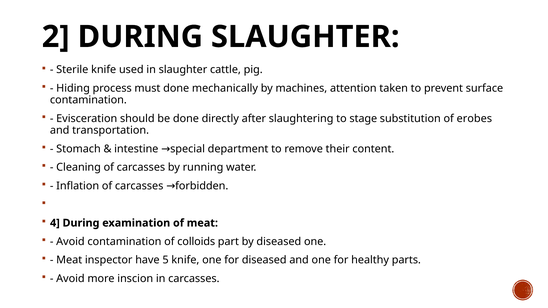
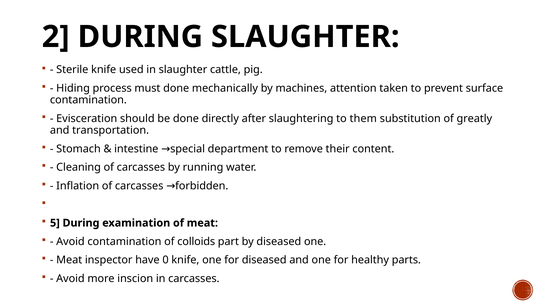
stage: stage -> them
erobes: erobes -> greatly
4: 4 -> 5
5: 5 -> 0
